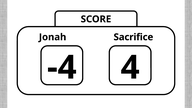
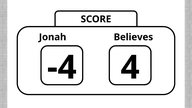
Sacrifice: Sacrifice -> Believes
